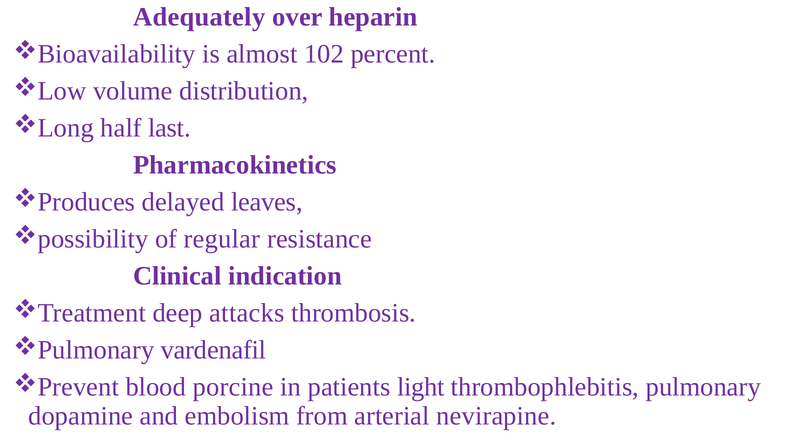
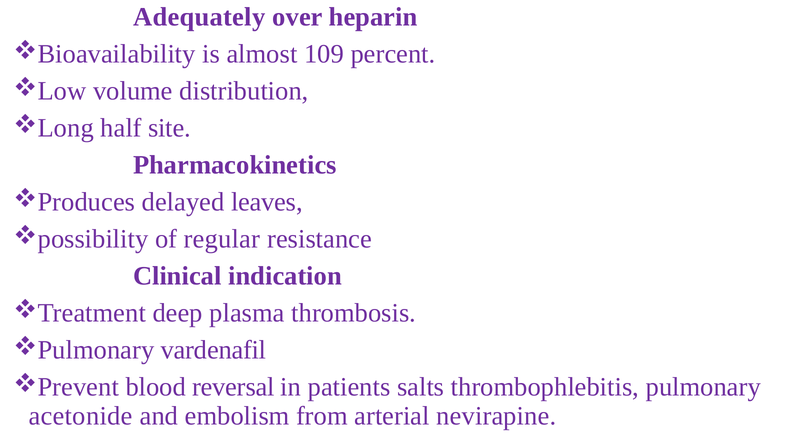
102: 102 -> 109
last: last -> site
attacks: attacks -> plasma
porcine: porcine -> reversal
light: light -> salts
dopamine: dopamine -> acetonide
